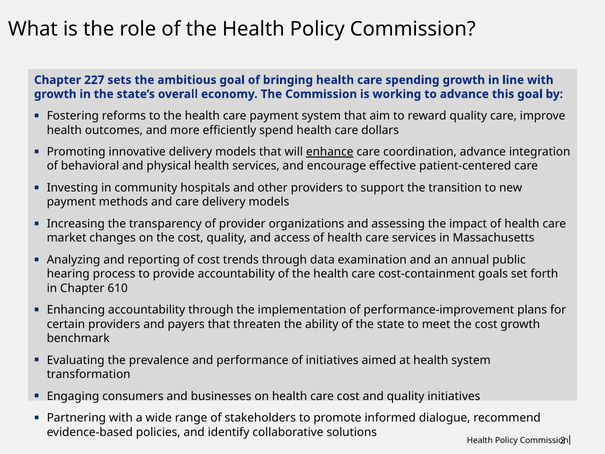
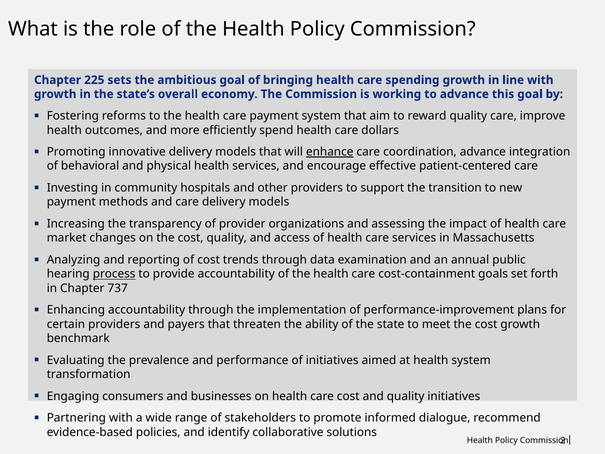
227: 227 -> 225
process underline: none -> present
610: 610 -> 737
